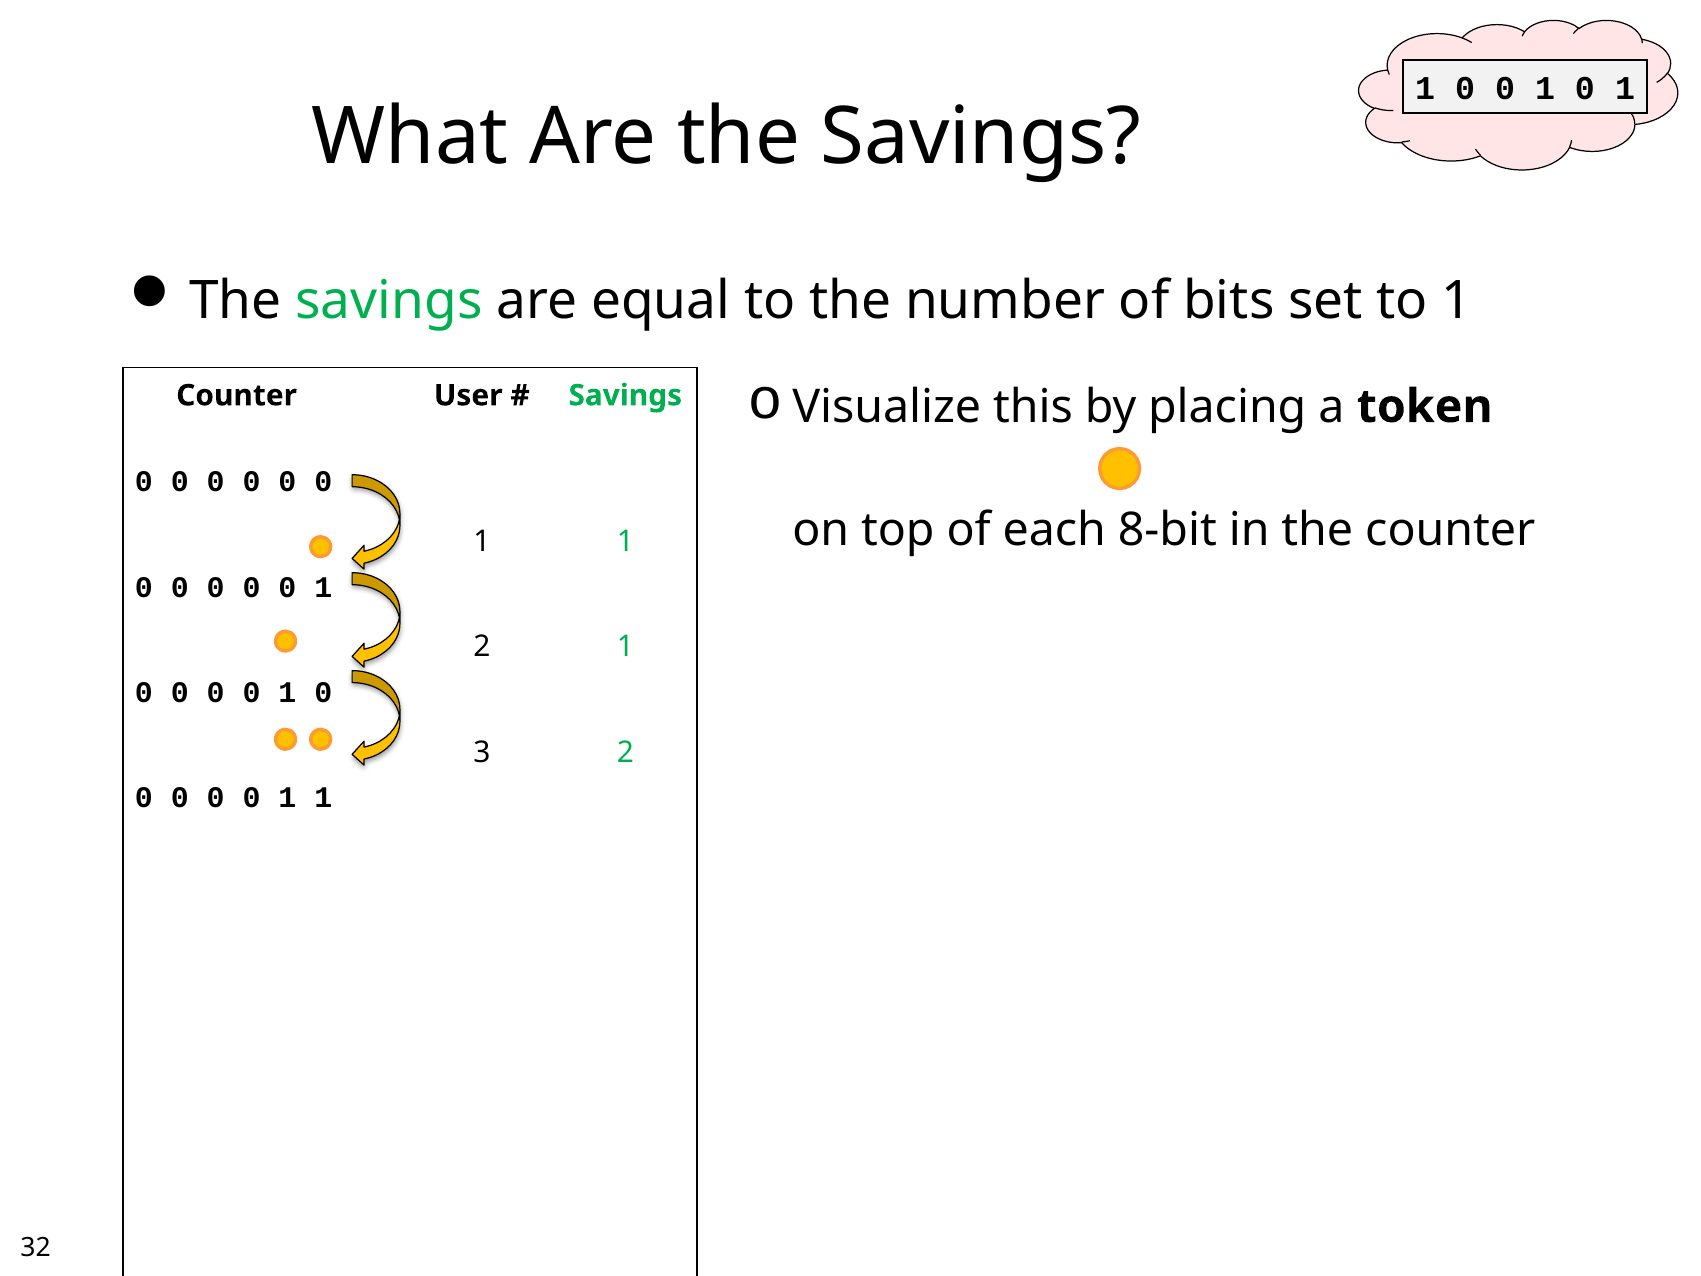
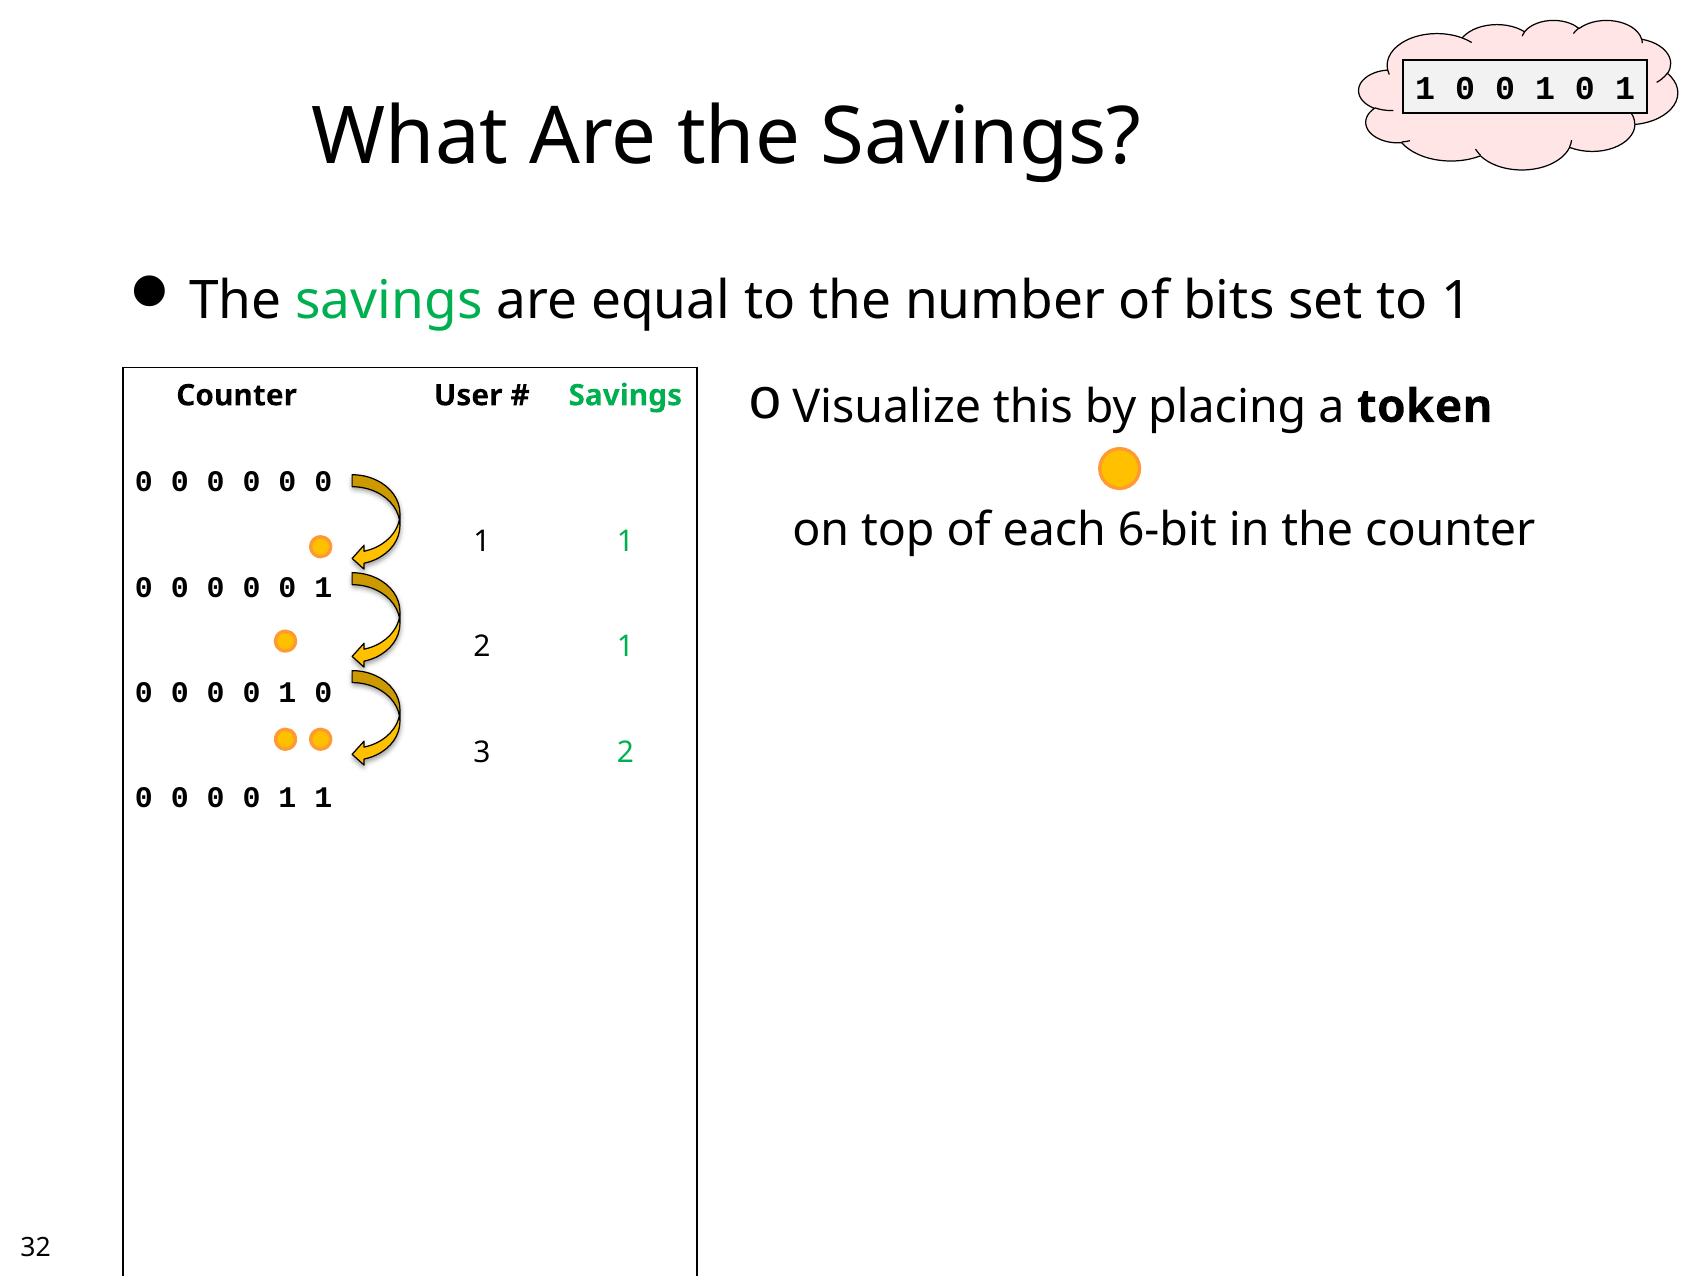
8-bit: 8-bit -> 6-bit
